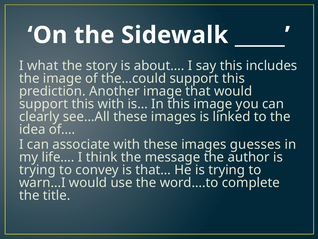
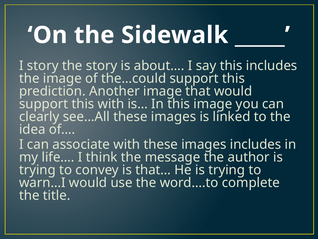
I what: what -> story
images guesses: guesses -> includes
